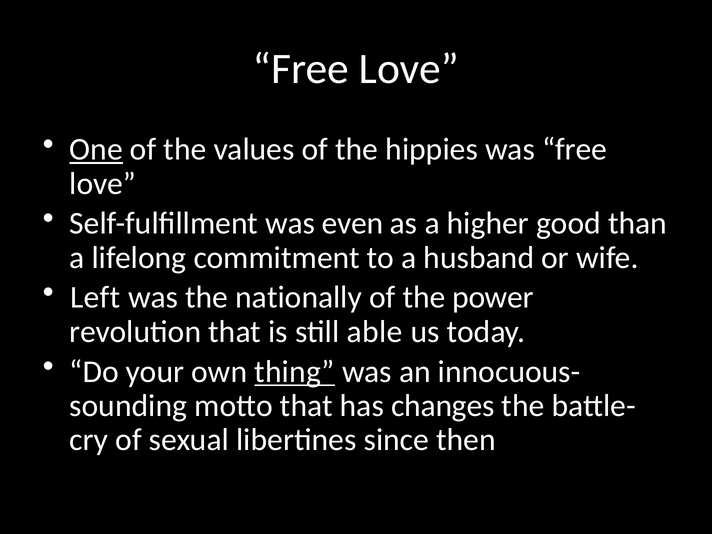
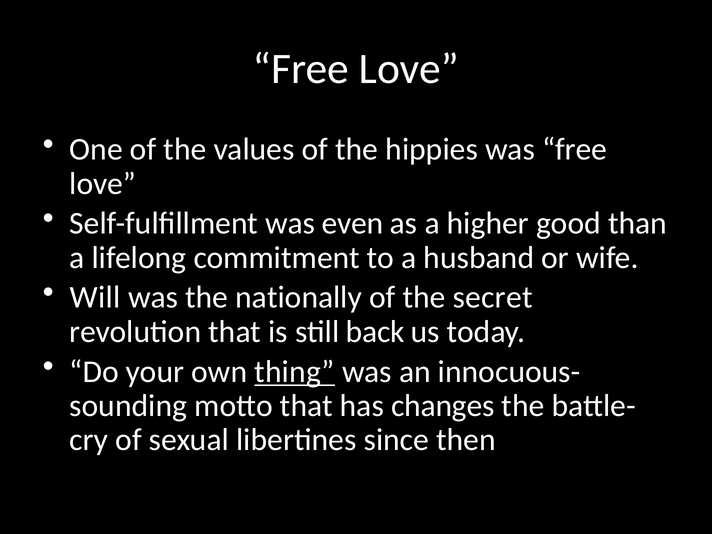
One underline: present -> none
Left: Left -> Will
power: power -> secret
able: able -> back
